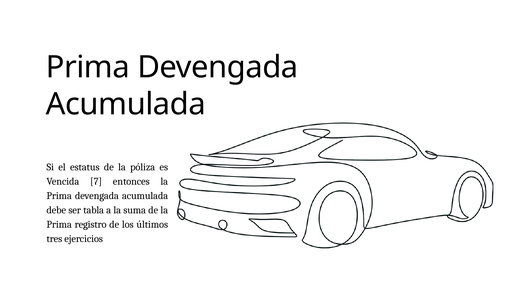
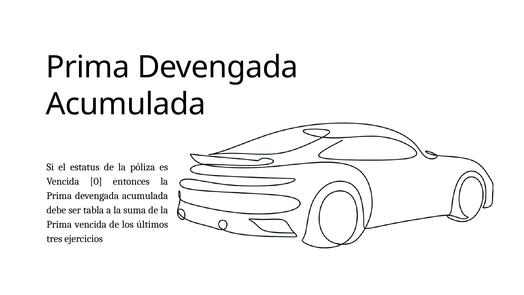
7: 7 -> 0
Prima registro: registro -> vencida
